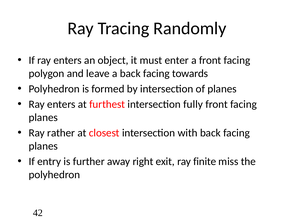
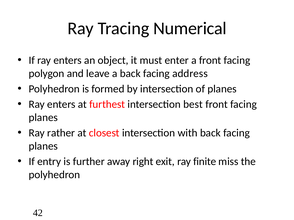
Randomly: Randomly -> Numerical
towards: towards -> address
fully: fully -> best
